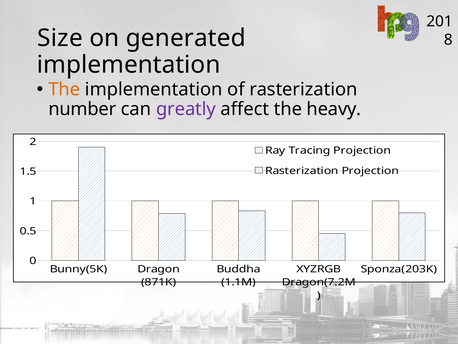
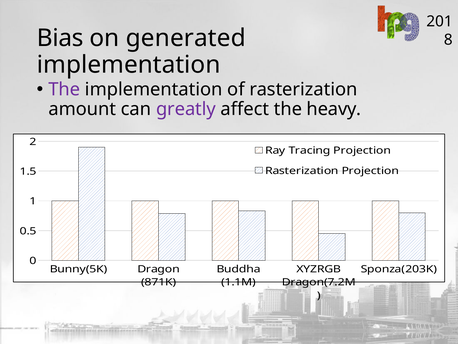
Size: Size -> Bias
The at (64, 89) colour: orange -> purple
number: number -> amount
